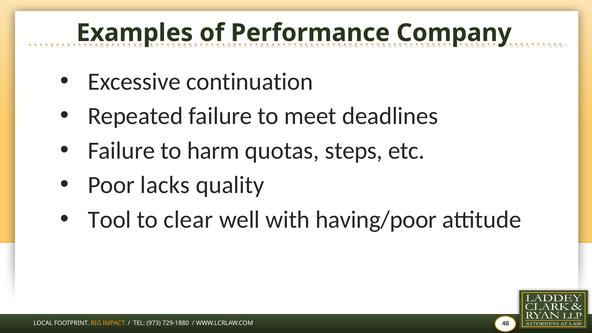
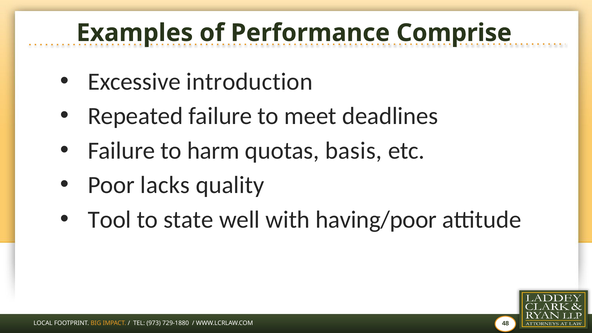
Company: Company -> Comprise
continuation: continuation -> introduction
steps: steps -> basis
clear: clear -> state
